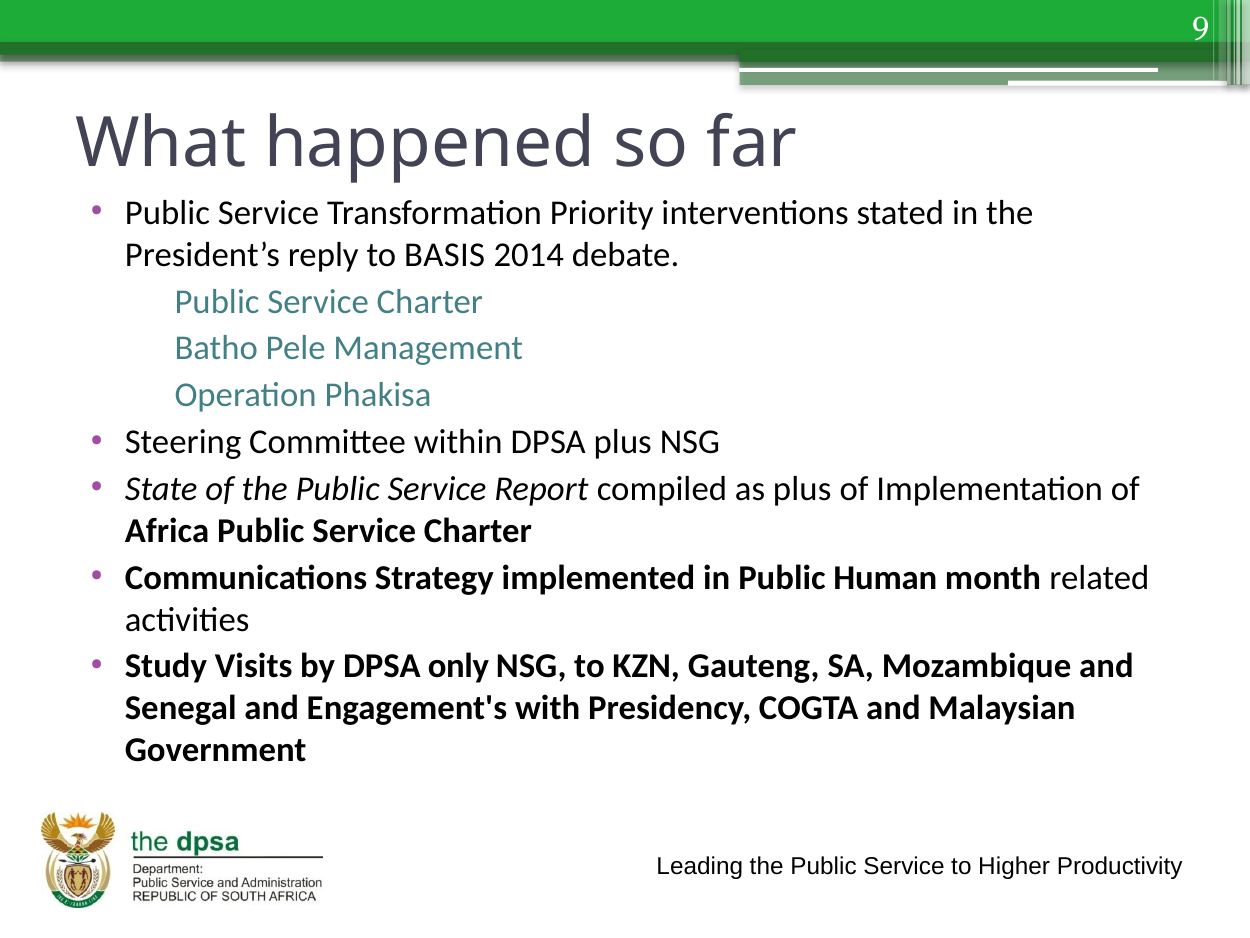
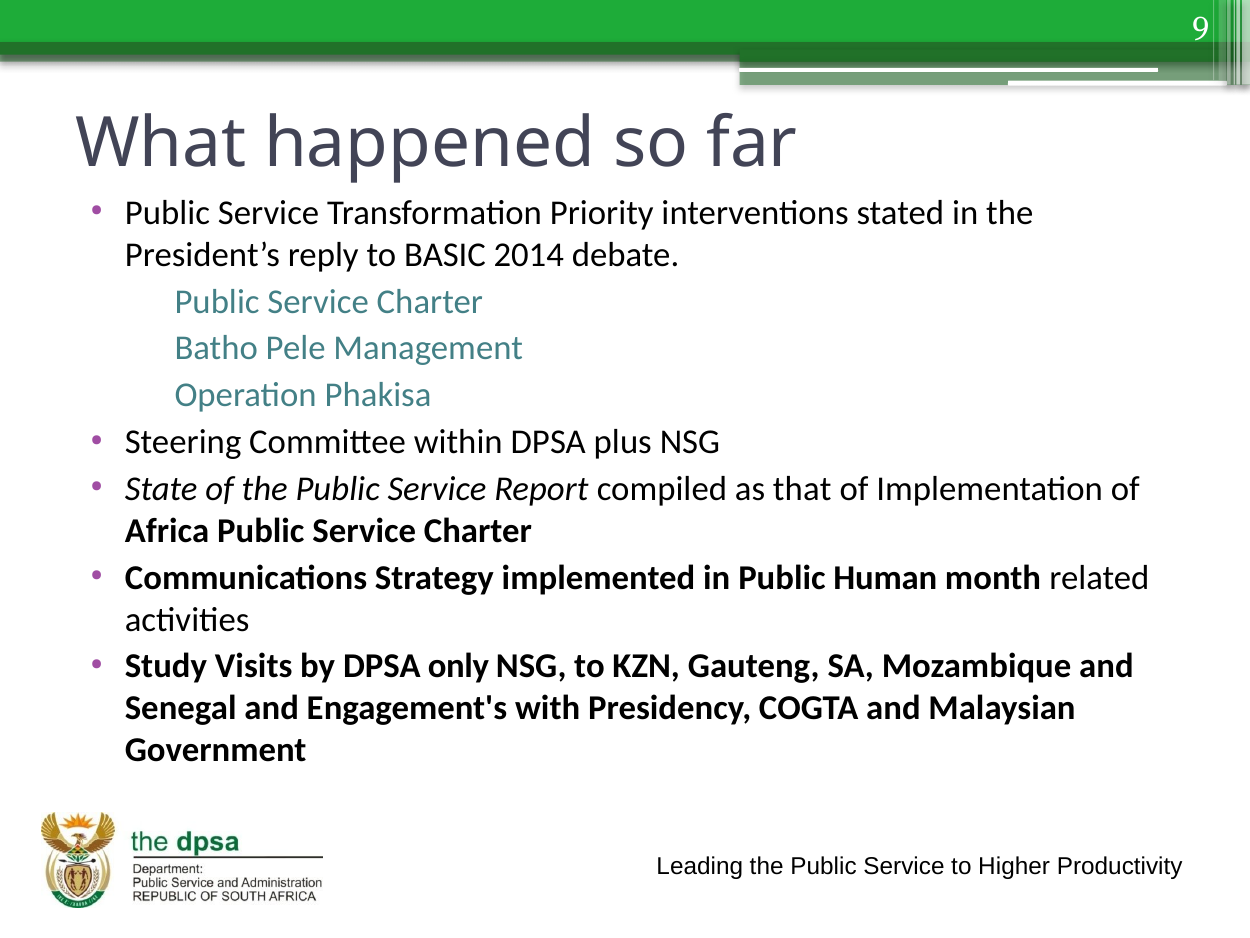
BASIS: BASIS -> BASIC
as plus: plus -> that
